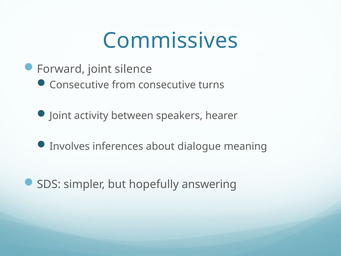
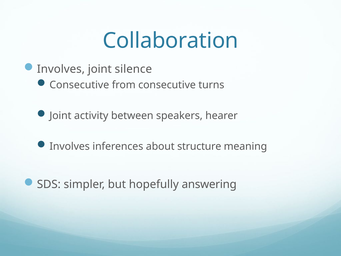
Commissives: Commissives -> Collaboration
Forward at (61, 69): Forward -> Involves
dialogue: dialogue -> structure
